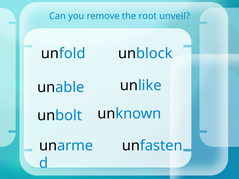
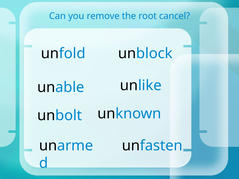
unveil: unveil -> cancel
